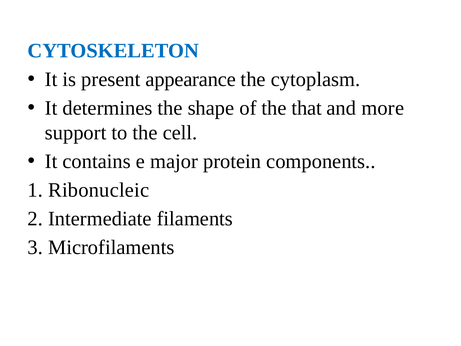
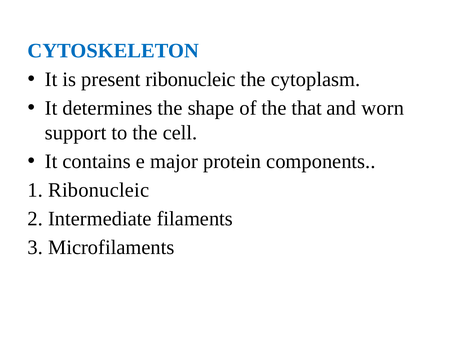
present appearance: appearance -> ribonucleic
more: more -> worn
